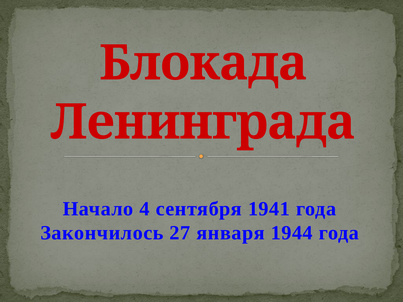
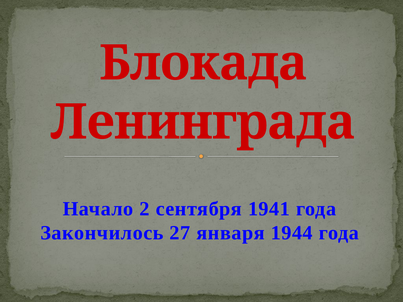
4: 4 -> 2
